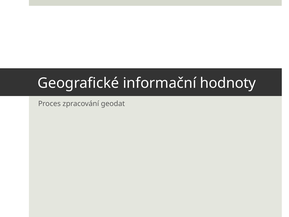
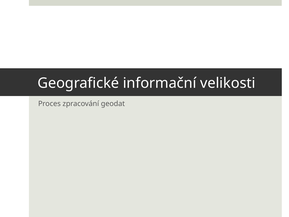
hodnoty: hodnoty -> velikosti
